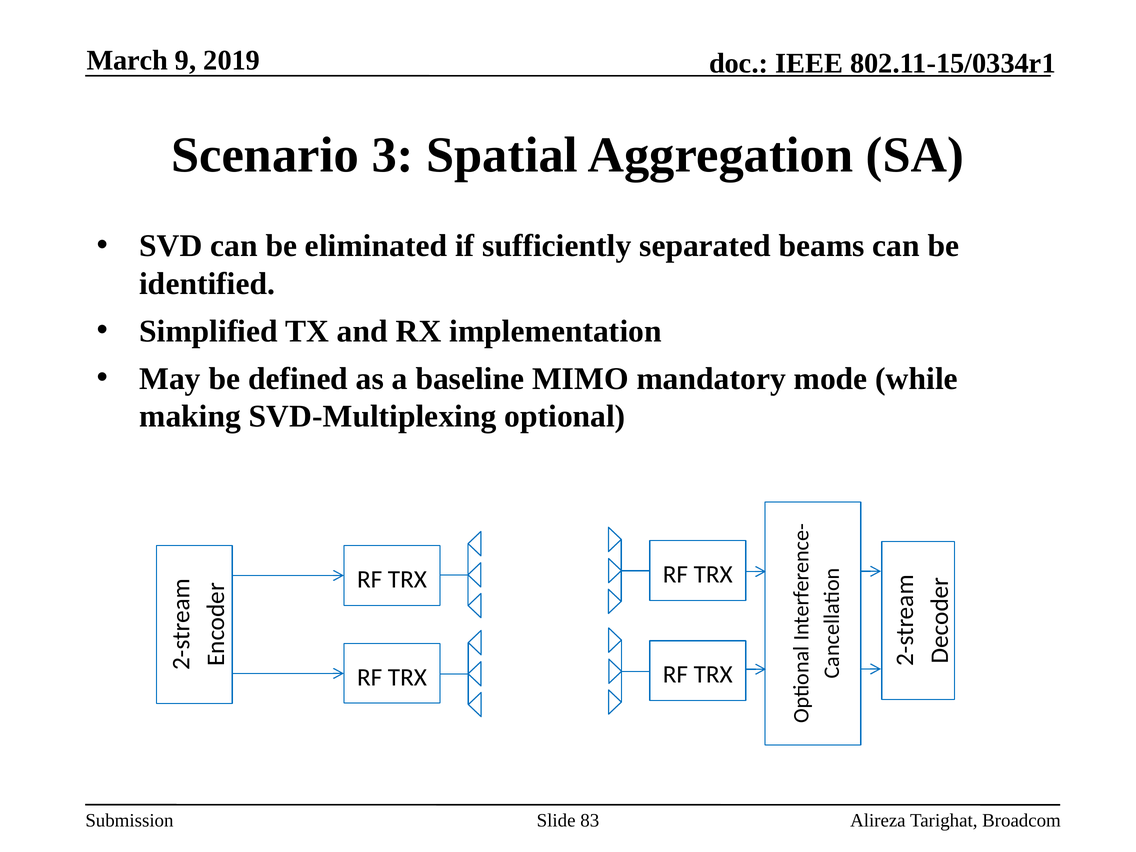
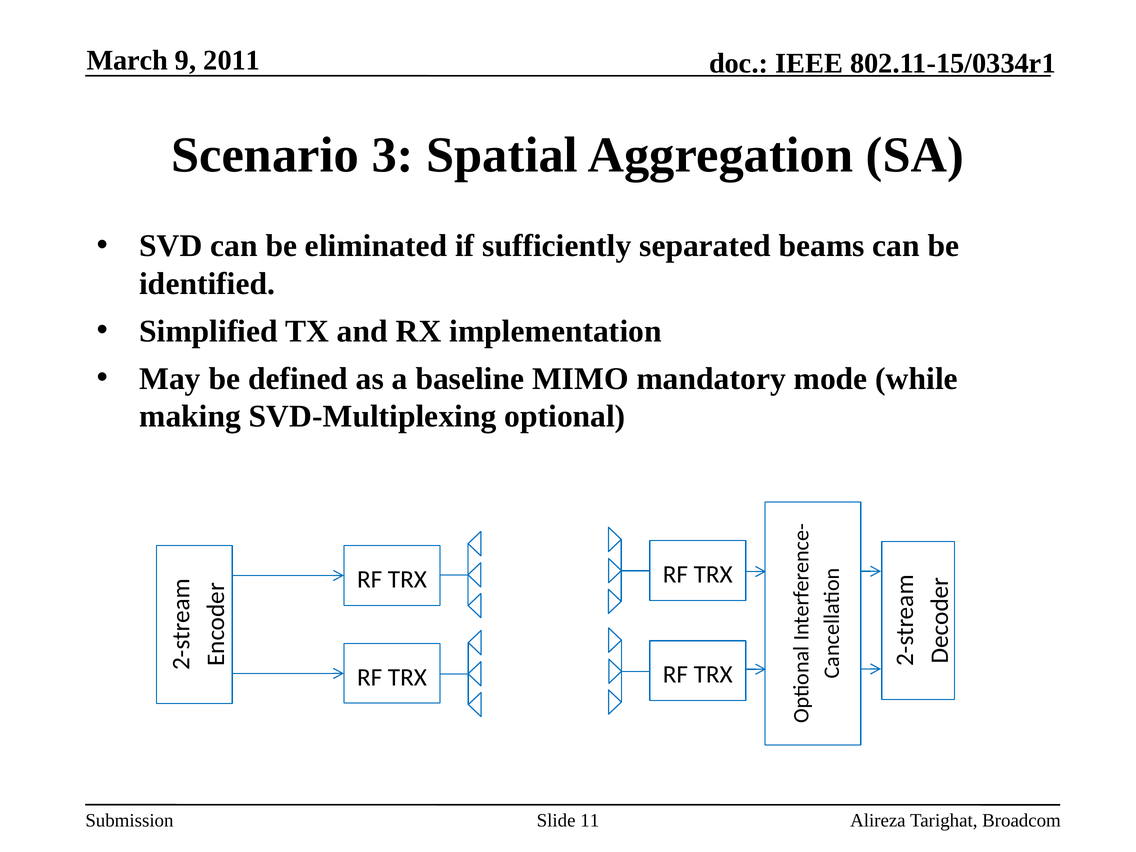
2019: 2019 -> 2011
83: 83 -> 11
